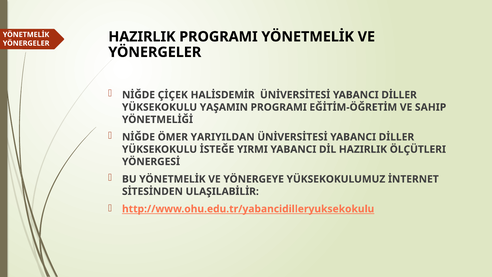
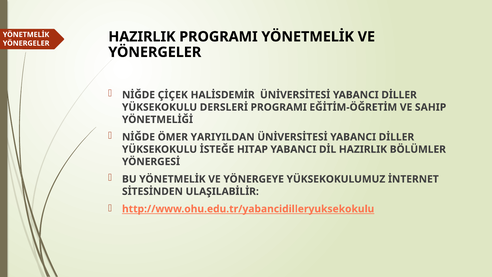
YAŞAMIN: YAŞAMIN -> DERSLERİ
YIRMI: YIRMI -> HITAP
ÖLÇÜTLERI: ÖLÇÜTLERI -> BÖLÜMLER
